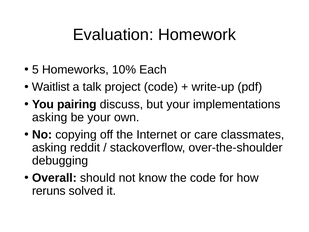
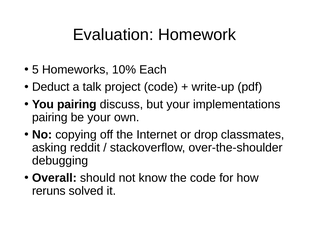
Waitlist: Waitlist -> Deduct
asking at (50, 117): asking -> pairing
care: care -> drop
